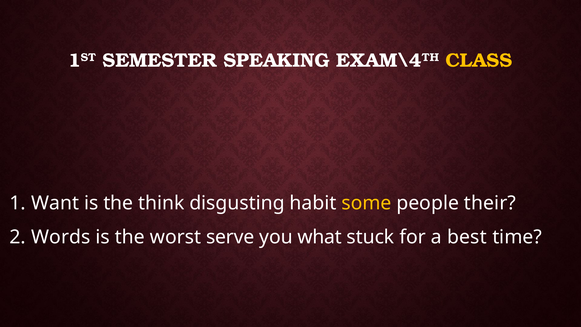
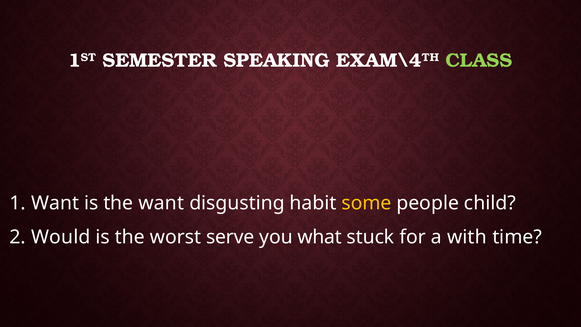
CLASS colour: yellow -> light green
the think: think -> want
their: their -> child
Words: Words -> Would
best: best -> with
